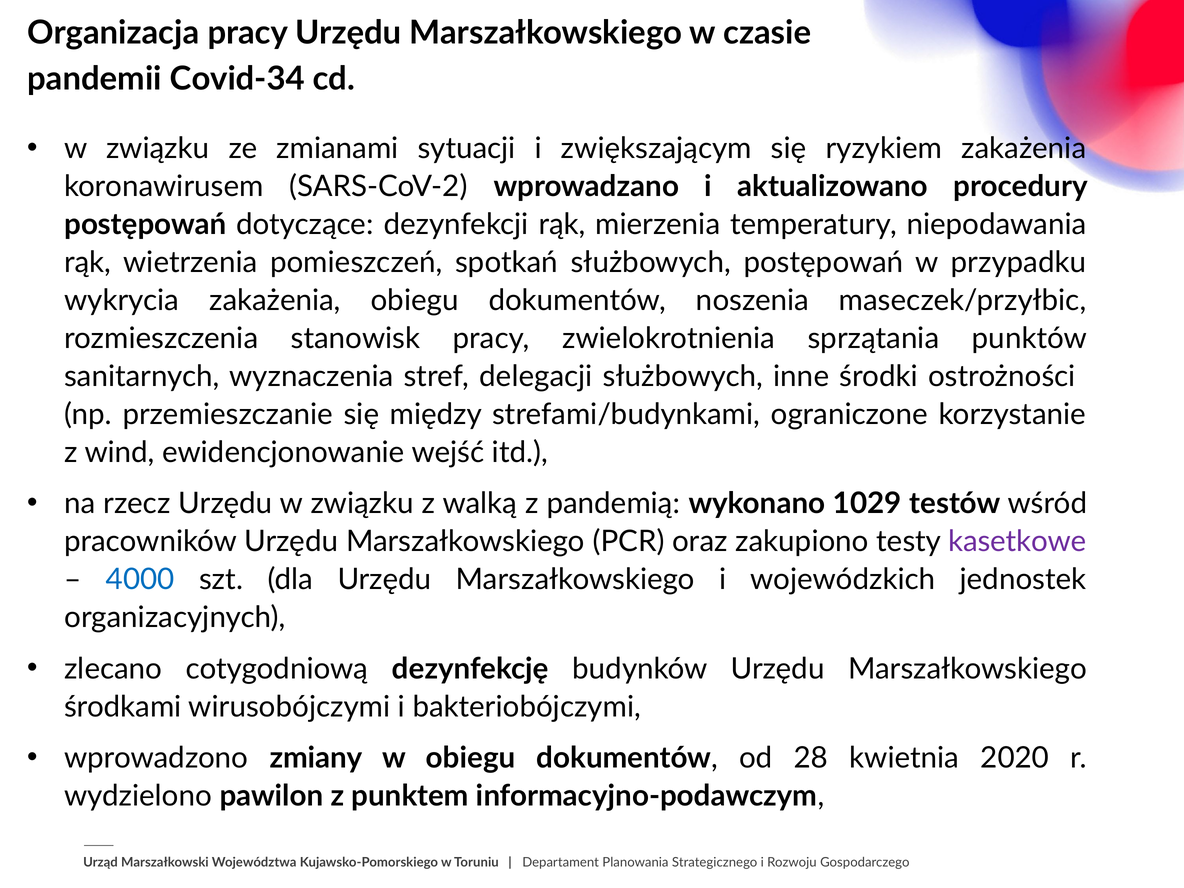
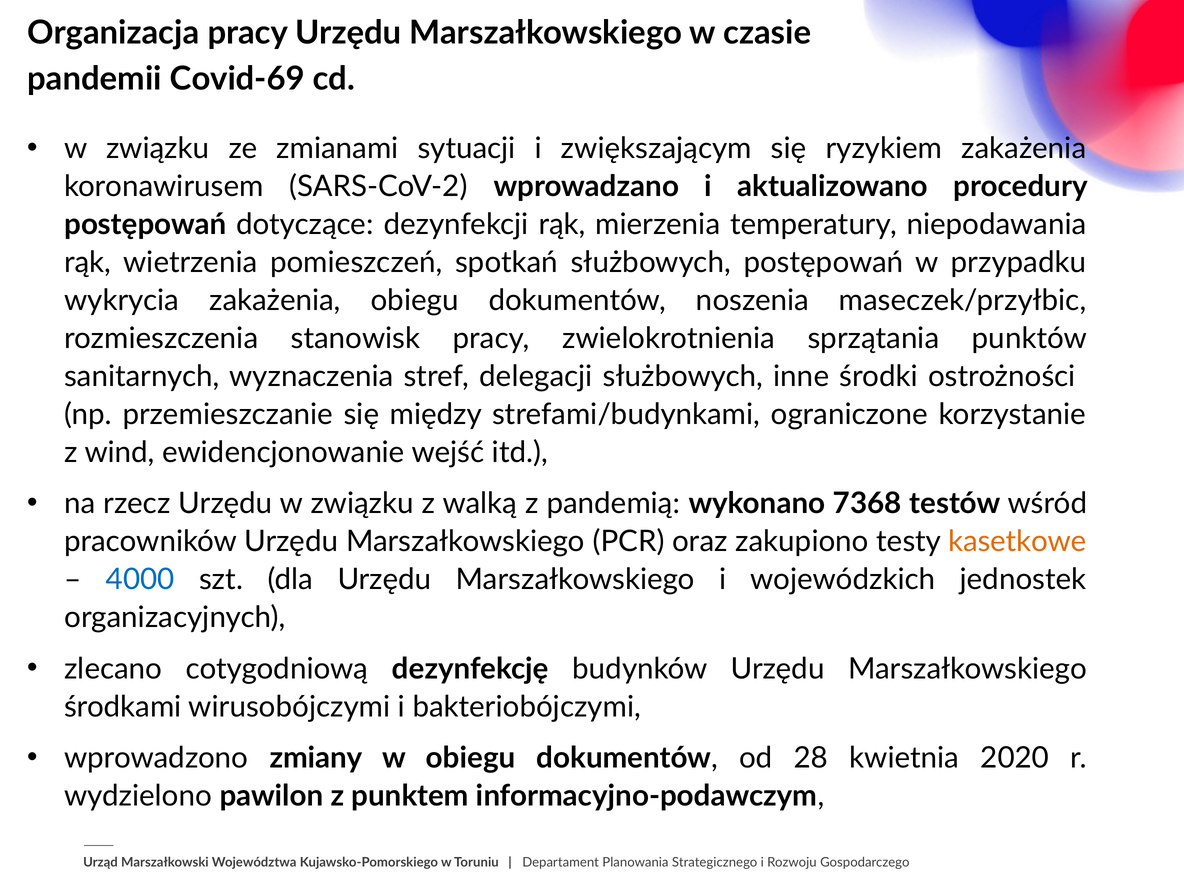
Covid-34: Covid-34 -> Covid-69
1029: 1029 -> 7368
kasetkowe colour: purple -> orange
